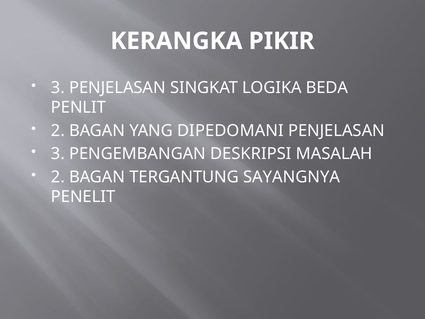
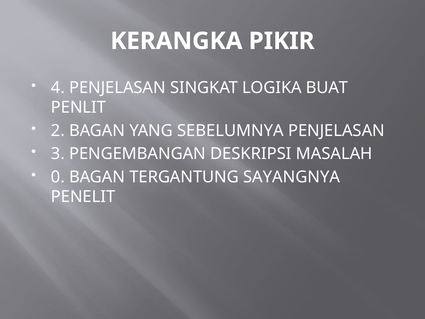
3 at (58, 88): 3 -> 4
BEDA: BEDA -> BUAT
DIPEDOMANI: DIPEDOMANI -> SEBELUMNYA
2 at (58, 177): 2 -> 0
